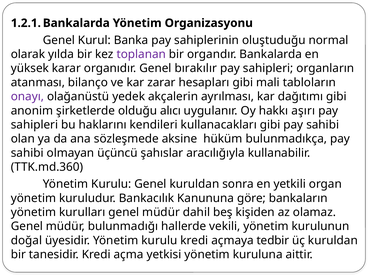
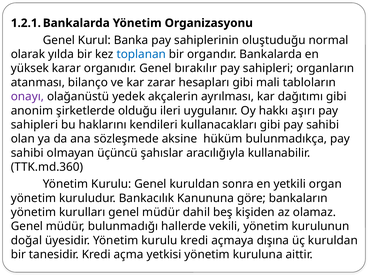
toplanan colour: purple -> blue
alıcı: alıcı -> ileri
tedbir: tedbir -> dışına
